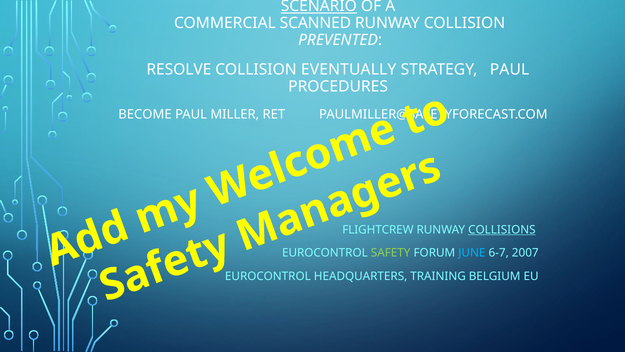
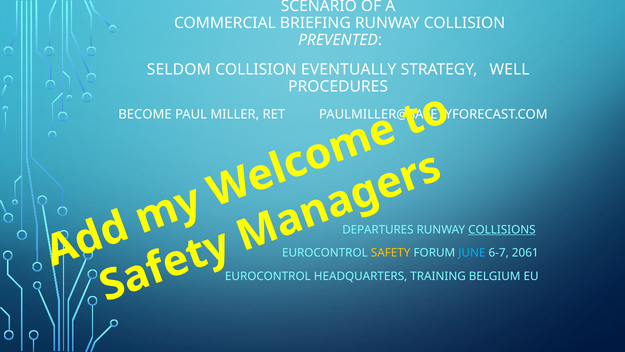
SCENARIO underline: present -> none
SCANNED: SCANNED -> BRIEFING
RESOLVE: RESOLVE -> SELDOM
STRATEGY PAUL: PAUL -> WELL
FLIGHTCREW: FLIGHTCREW -> DEPARTURES
SAFETY colour: light green -> yellow
2007: 2007 -> 2061
